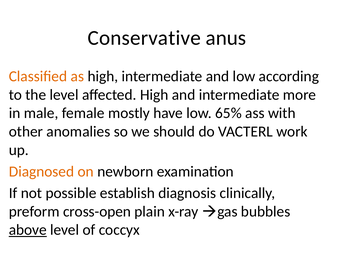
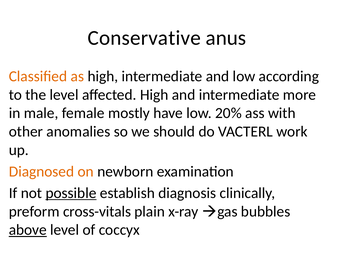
65%: 65% -> 20%
possible underline: none -> present
cross-open: cross-open -> cross-vitals
